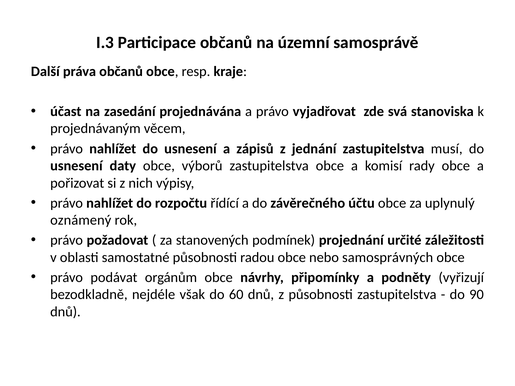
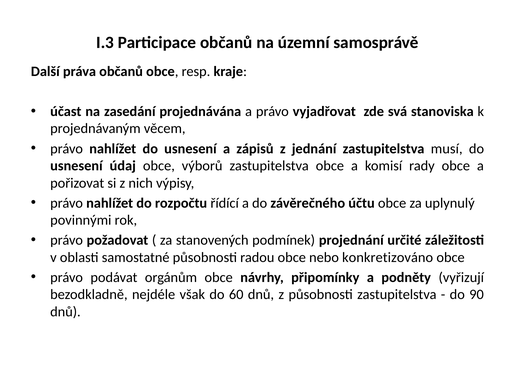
daty: daty -> údaj
oznámený: oznámený -> povinnými
samosprávných: samosprávných -> konkretizováno
